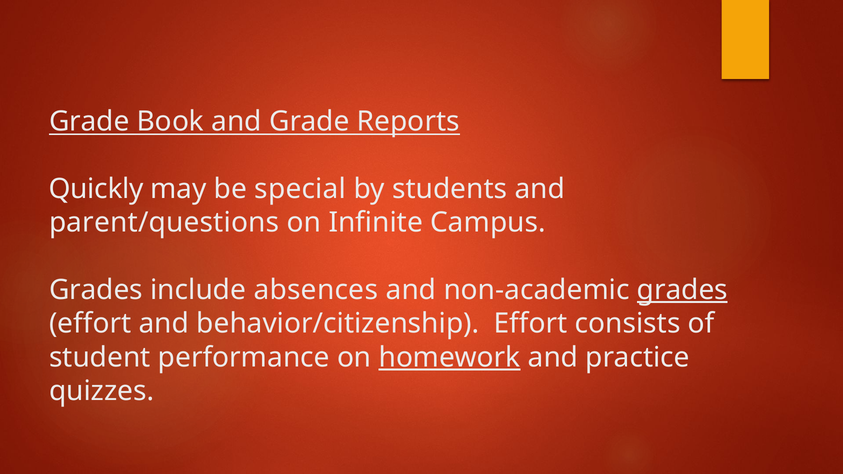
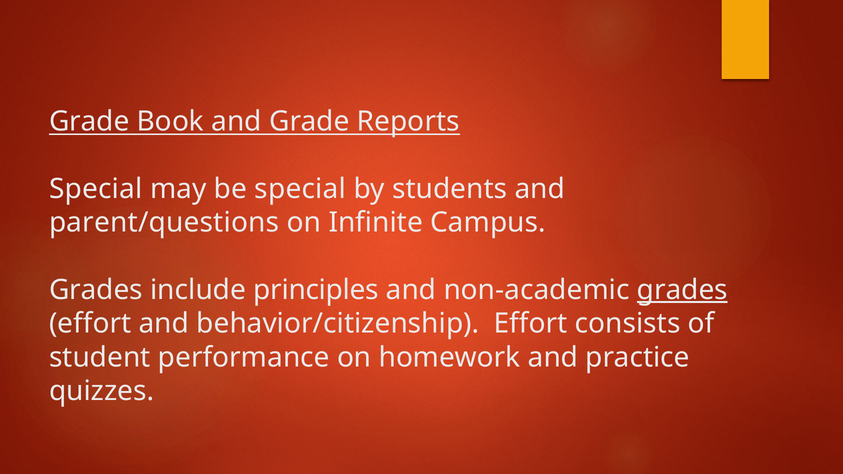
Quickly at (96, 189): Quickly -> Special
absences: absences -> principles
homework underline: present -> none
